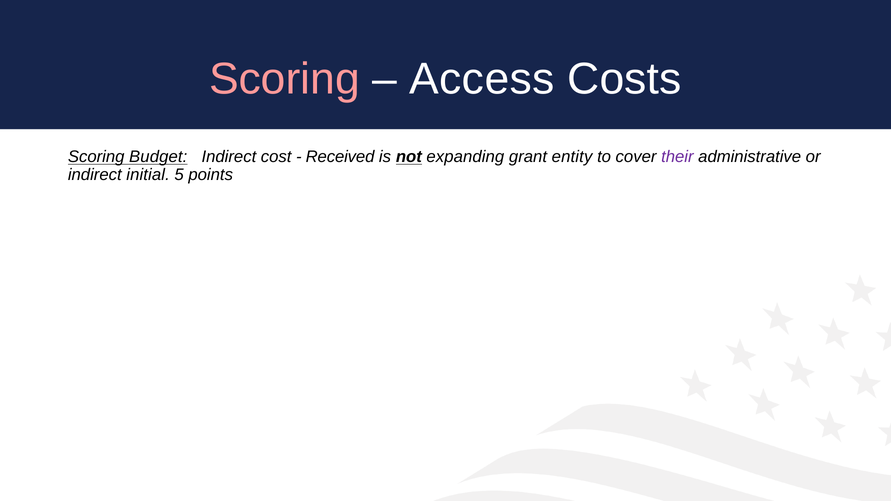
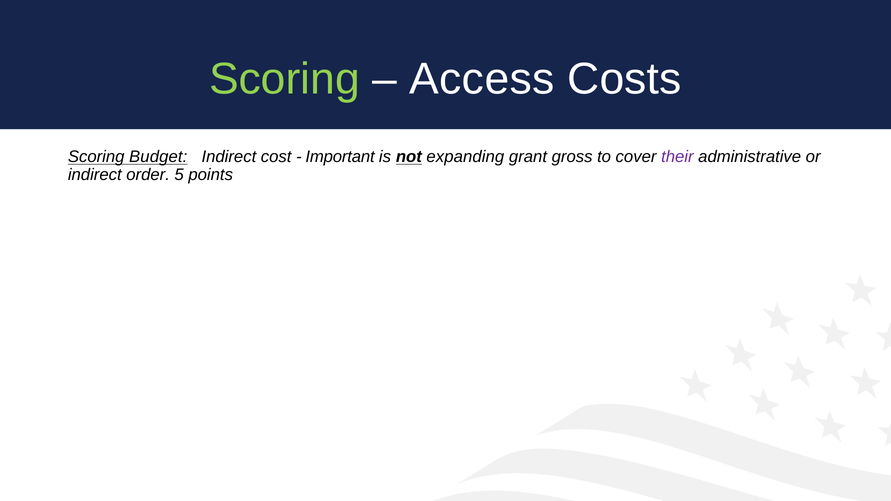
Scoring at (284, 79) colour: pink -> light green
Received: Received -> Important
entity: entity -> gross
initial: initial -> order
